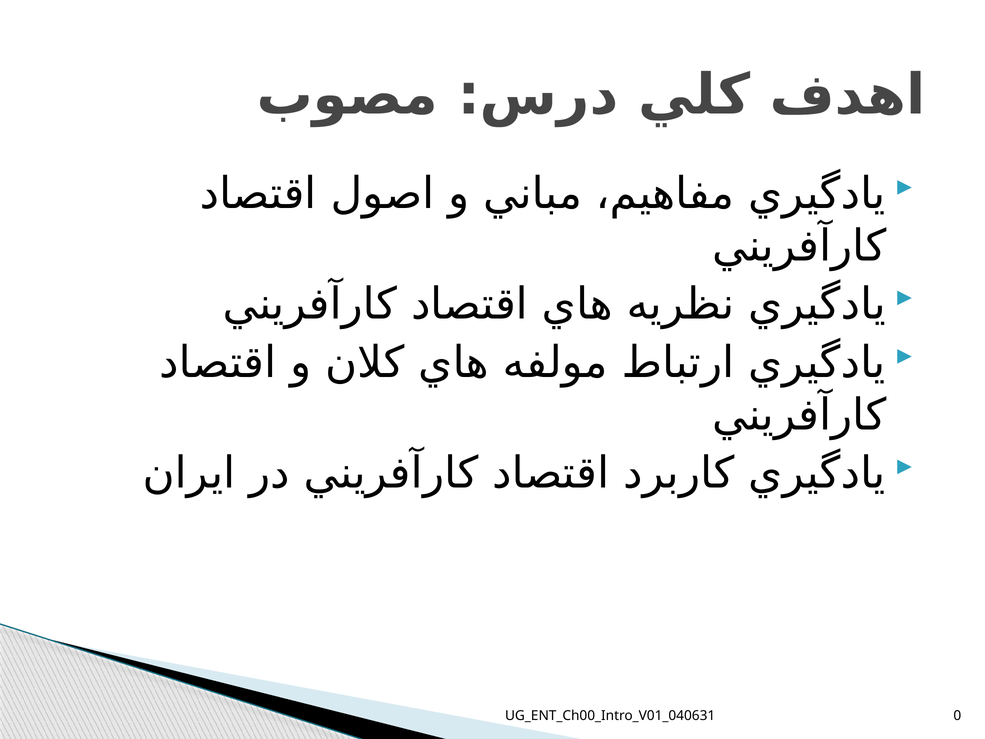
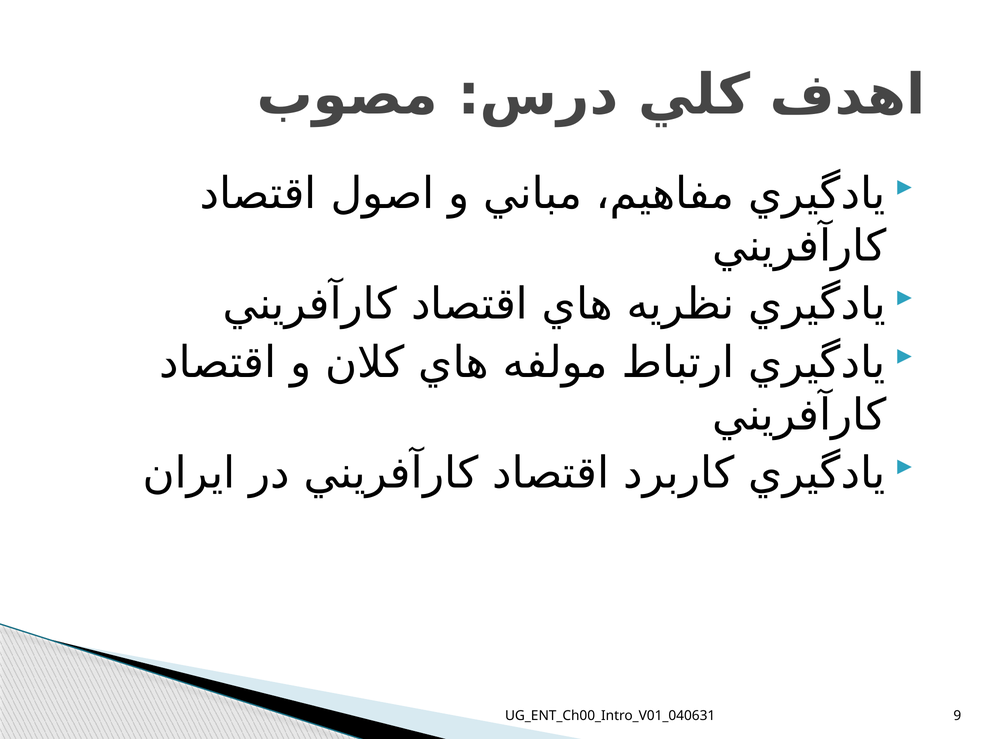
0: 0 -> 9
